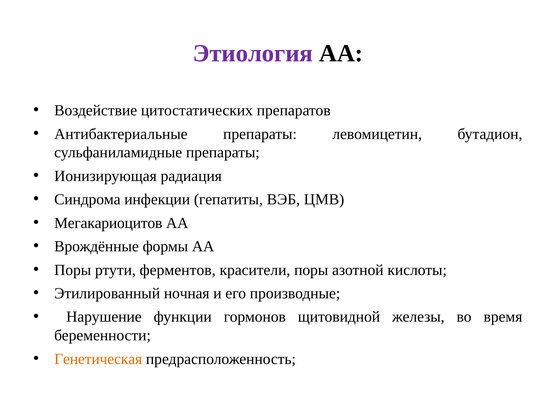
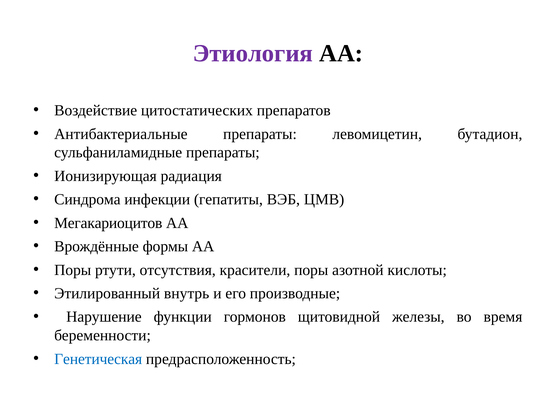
ферментов: ферментов -> отсутствия
ночная: ночная -> внутрь
Генетическая colour: orange -> blue
